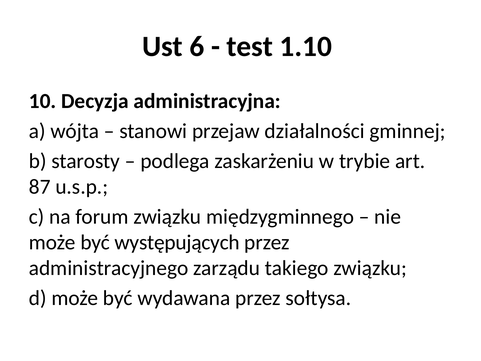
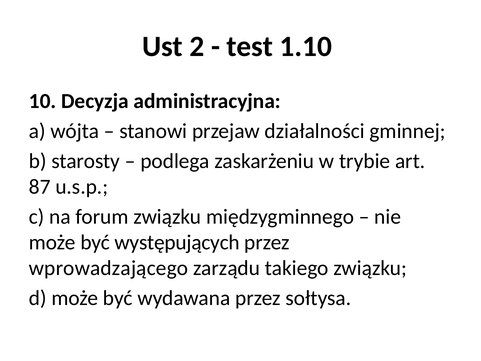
6: 6 -> 2
administracyjnego: administracyjnego -> wprowadzającego
